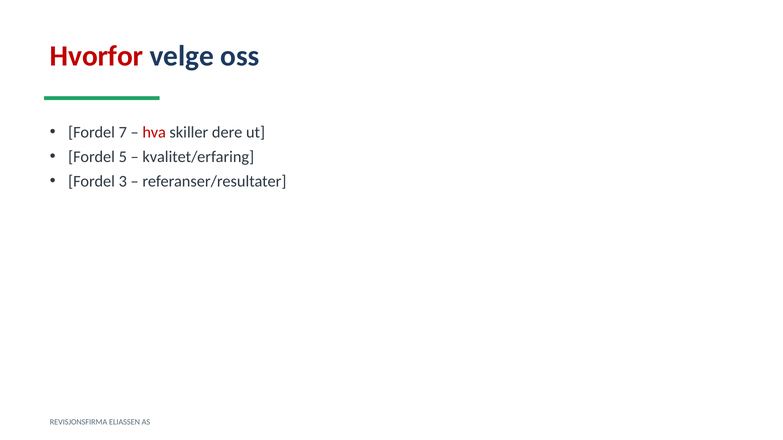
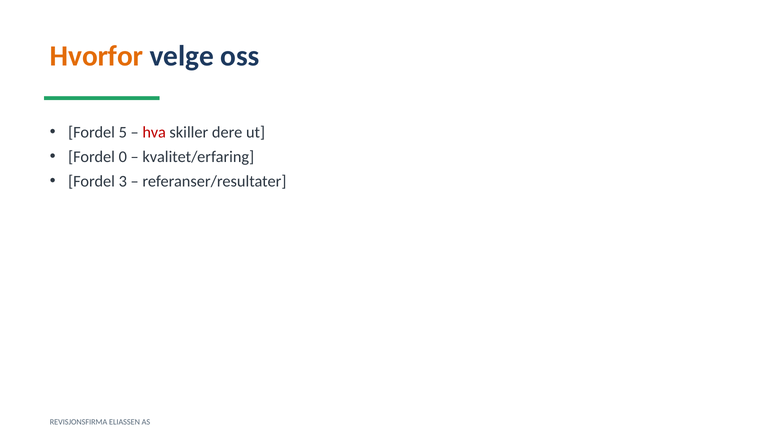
Hvorfor colour: red -> orange
7: 7 -> 5
5: 5 -> 0
